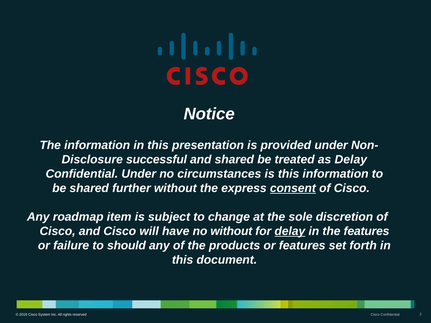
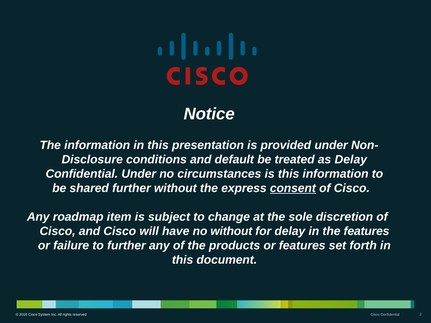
successful: successful -> conditions
and shared: shared -> default
delay at (290, 231) underline: present -> none
to should: should -> further
